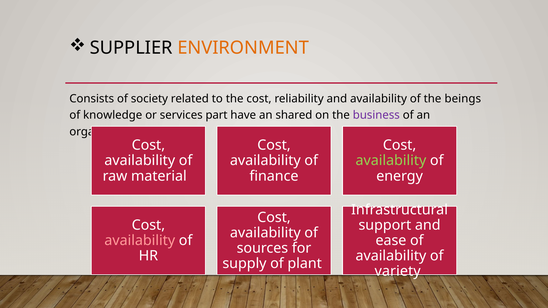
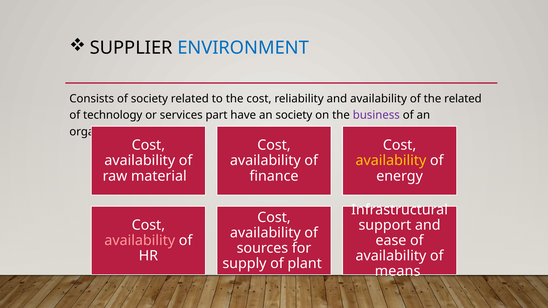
ENVIRONMENT colour: orange -> blue
the beings: beings -> related
knowledge: knowledge -> technology
an shared: shared -> society
availability at (391, 161) colour: light green -> yellow
variety: variety -> means
